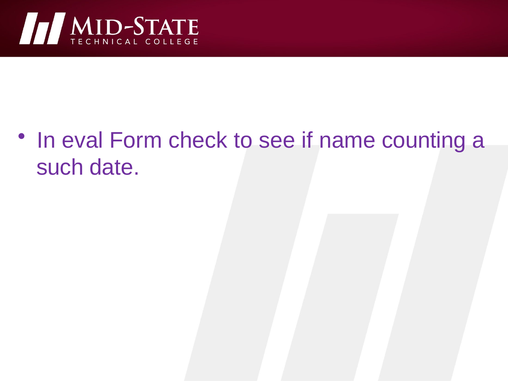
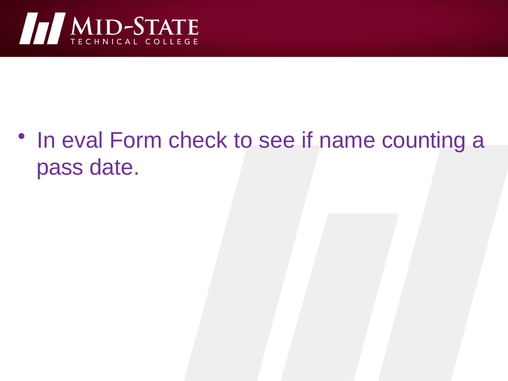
such: such -> pass
